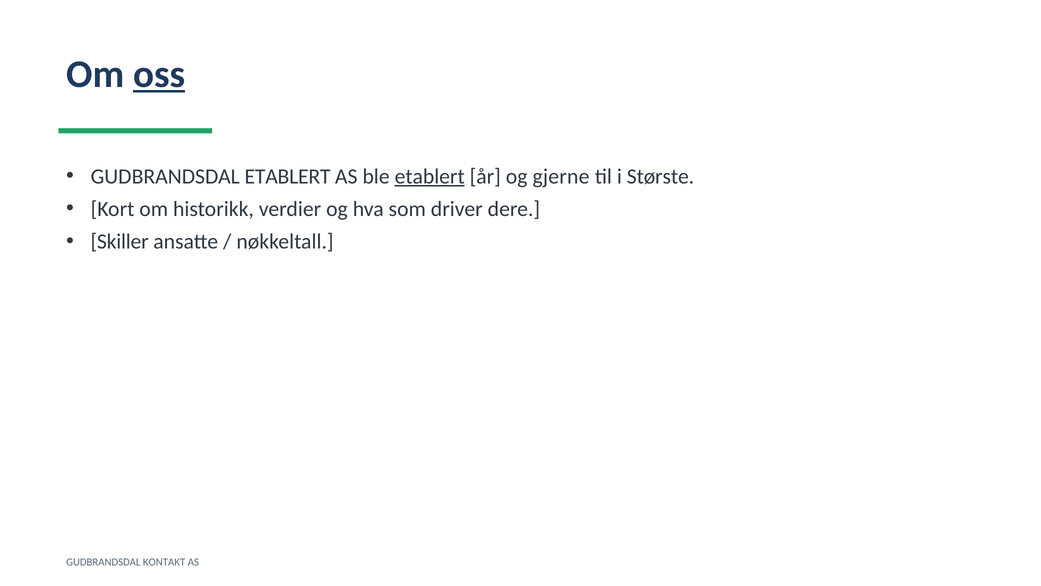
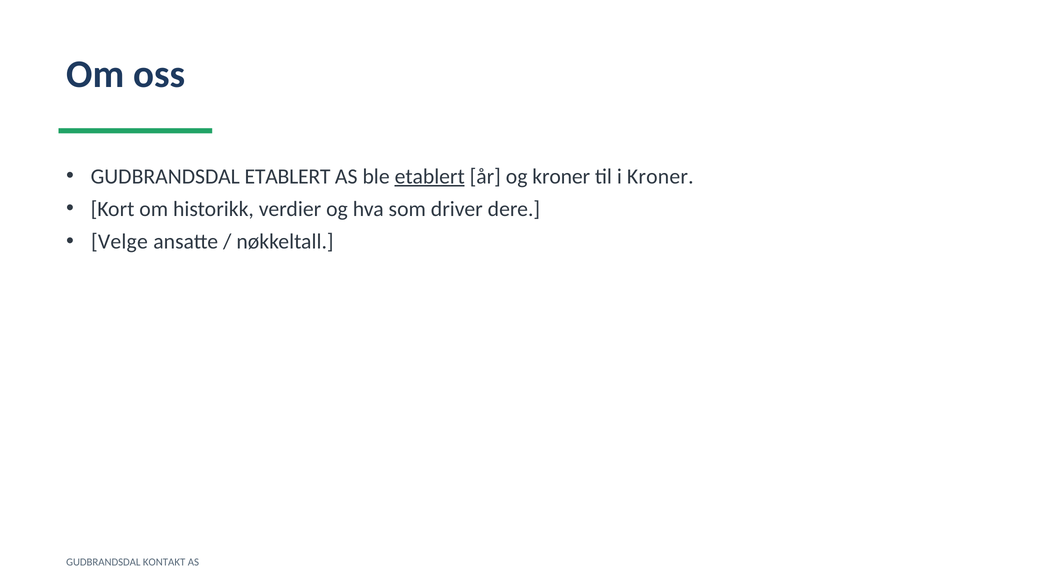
oss underline: present -> none
og gjerne: gjerne -> kroner
i Største: Største -> Kroner
Skiller: Skiller -> Velge
